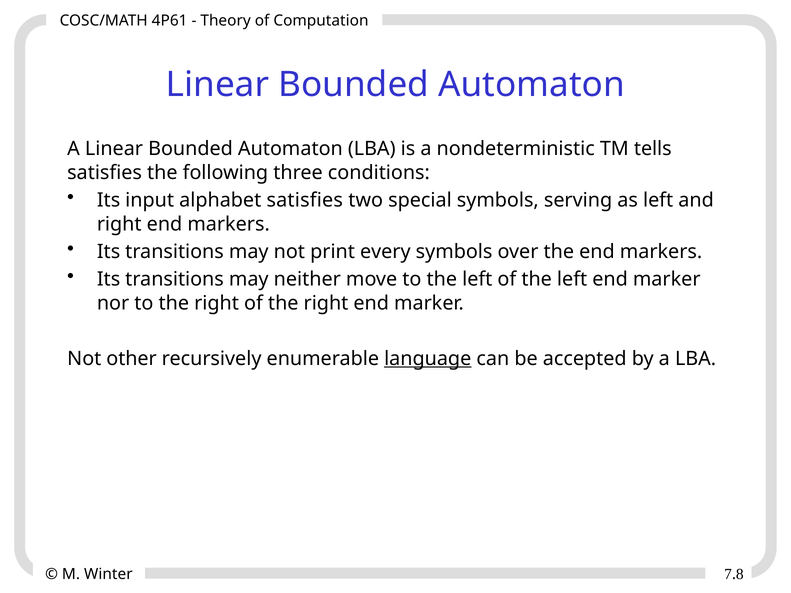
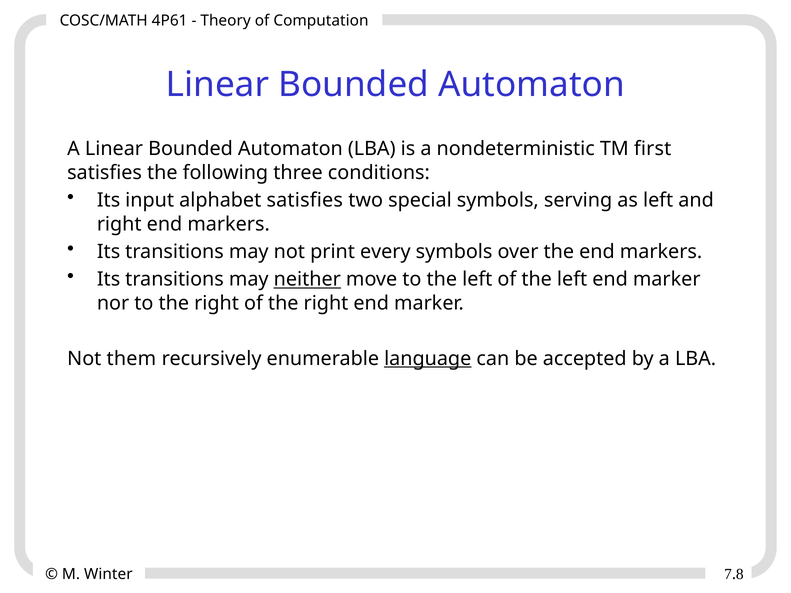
tells: tells -> first
neither underline: none -> present
other: other -> them
